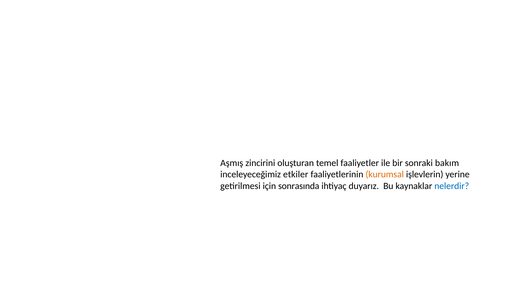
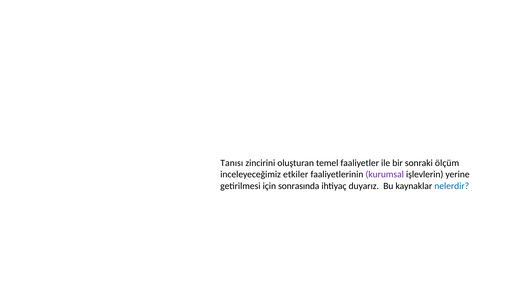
Aşmış: Aşmış -> Tanısı
bakım: bakım -> ölçüm
kurumsal colour: orange -> purple
